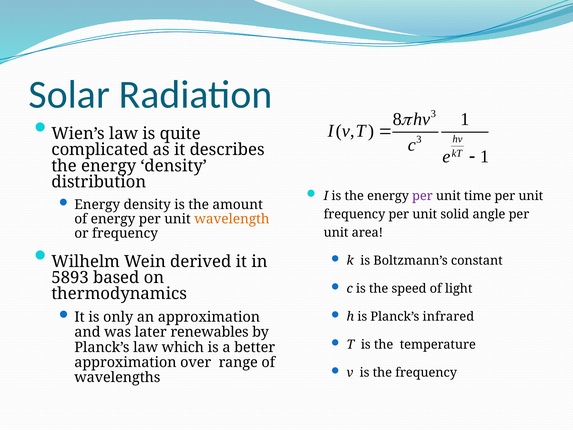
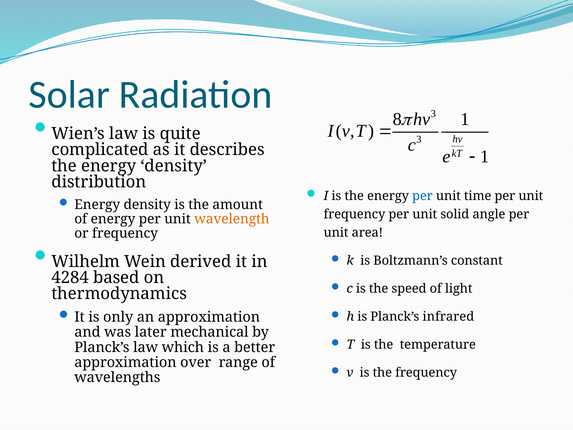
per at (422, 196) colour: purple -> blue
5893: 5893 -> 4284
renewables: renewables -> mechanical
